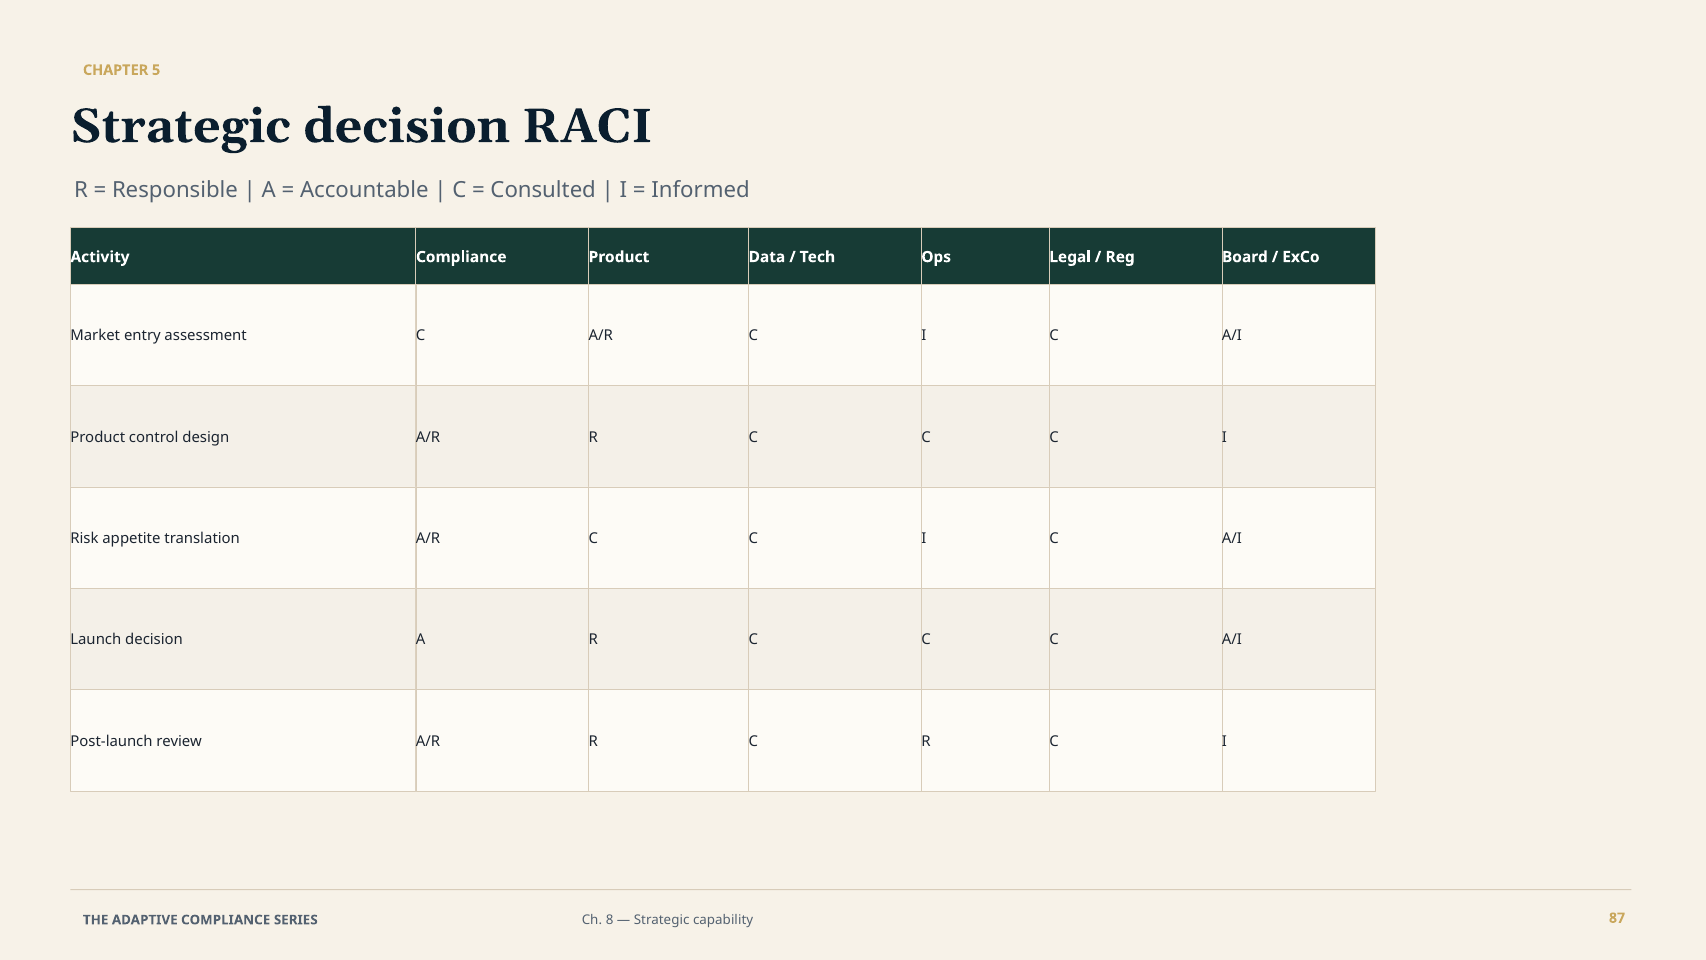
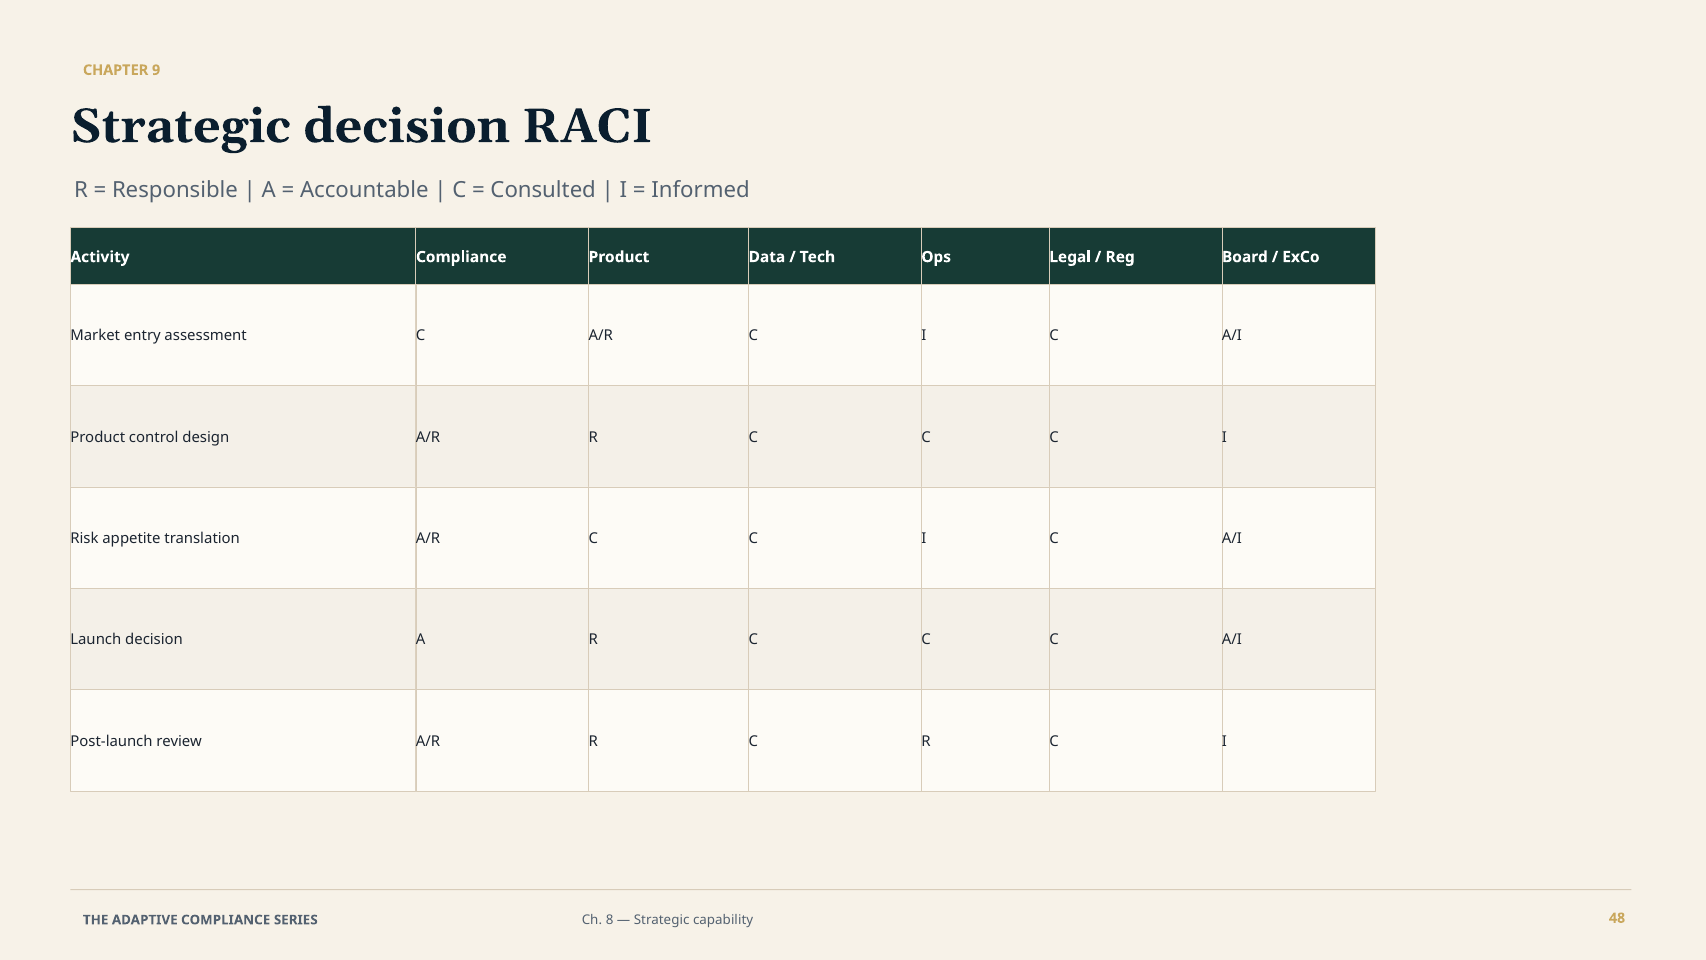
5: 5 -> 9
87: 87 -> 48
